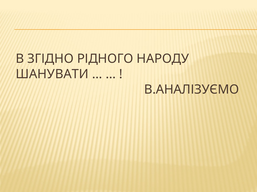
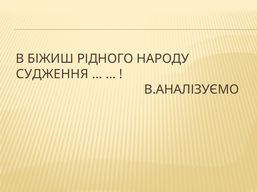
ЗГІДНО: ЗГІДНО -> БІЖИШ
ШАНУВАТИ: ШАНУВАТИ -> СУДЖЕННЯ
